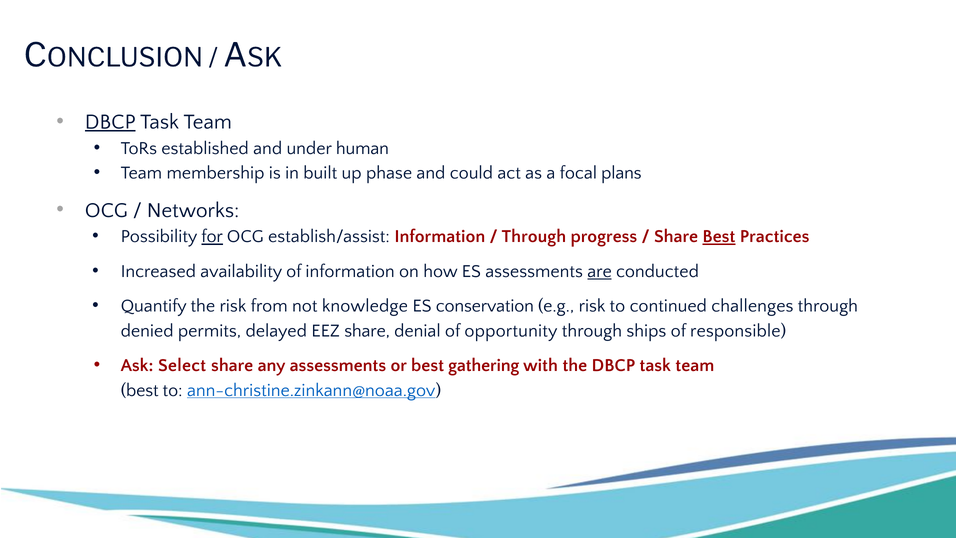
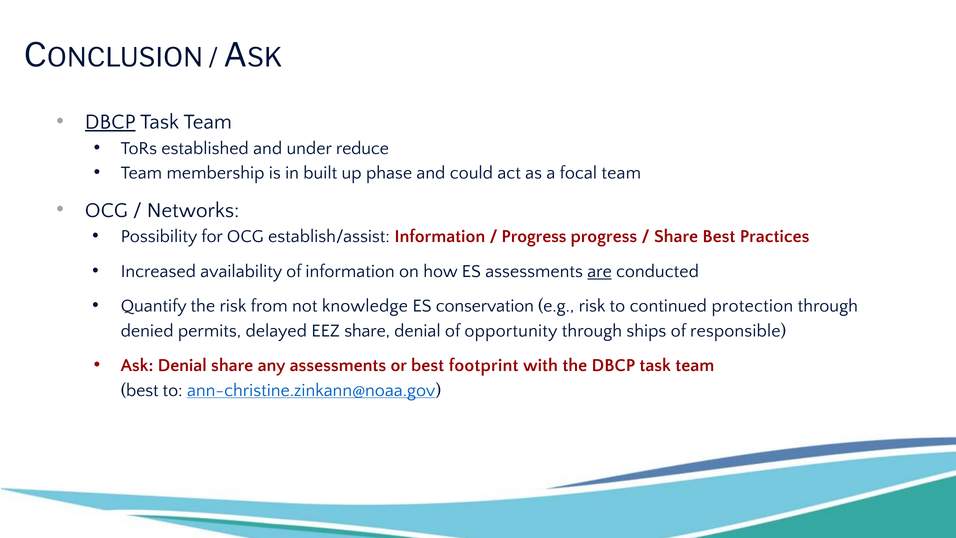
human: human -> reduce
focal plans: plans -> team
for underline: present -> none
Through at (534, 236): Through -> Progress
Best at (719, 236) underline: present -> none
challenges: challenges -> protection
Ask Select: Select -> Denial
gathering: gathering -> footprint
